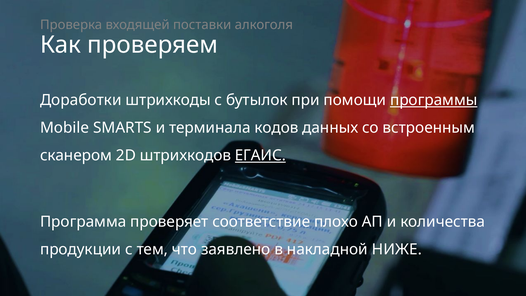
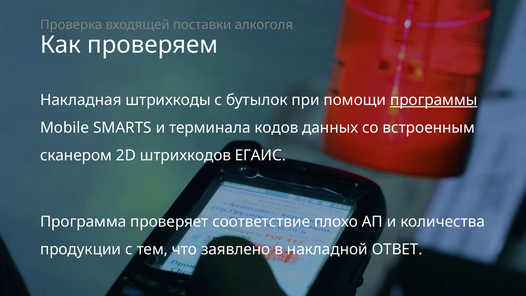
Доработки: Доработки -> Накладная
ЕГАИС underline: present -> none
НИЖЕ: НИЖЕ -> ОТВЕТ
